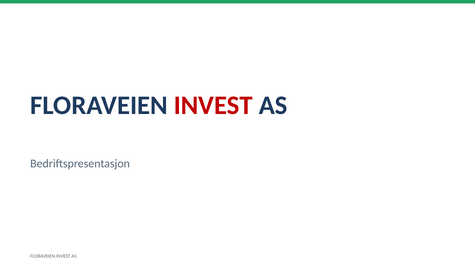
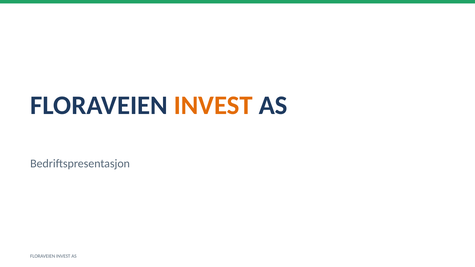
INVEST at (213, 105) colour: red -> orange
